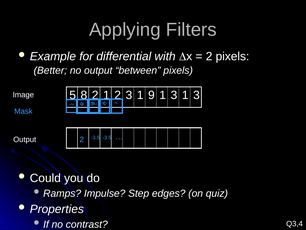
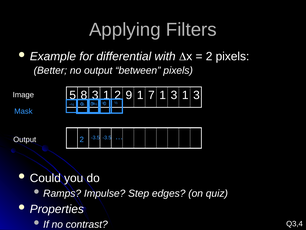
8 2: 2 -> 3
2 3: 3 -> 9
9: 9 -> 7
